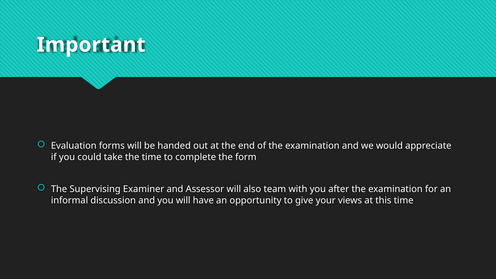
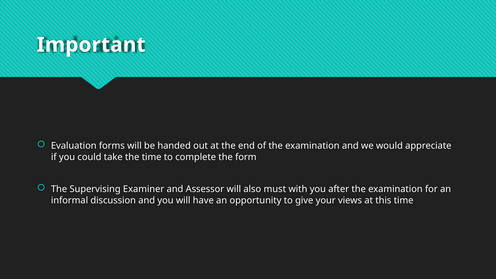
team: team -> must
